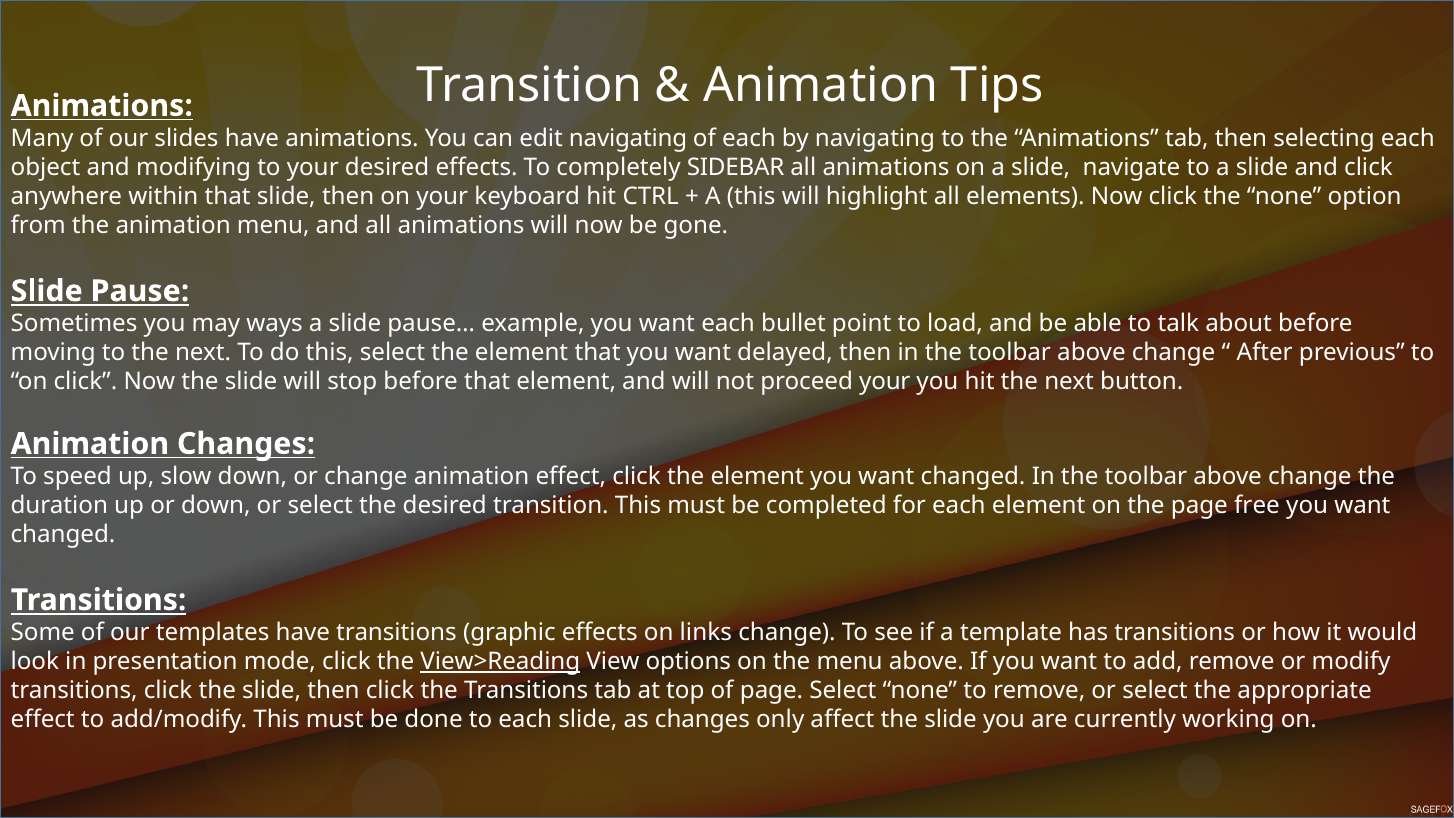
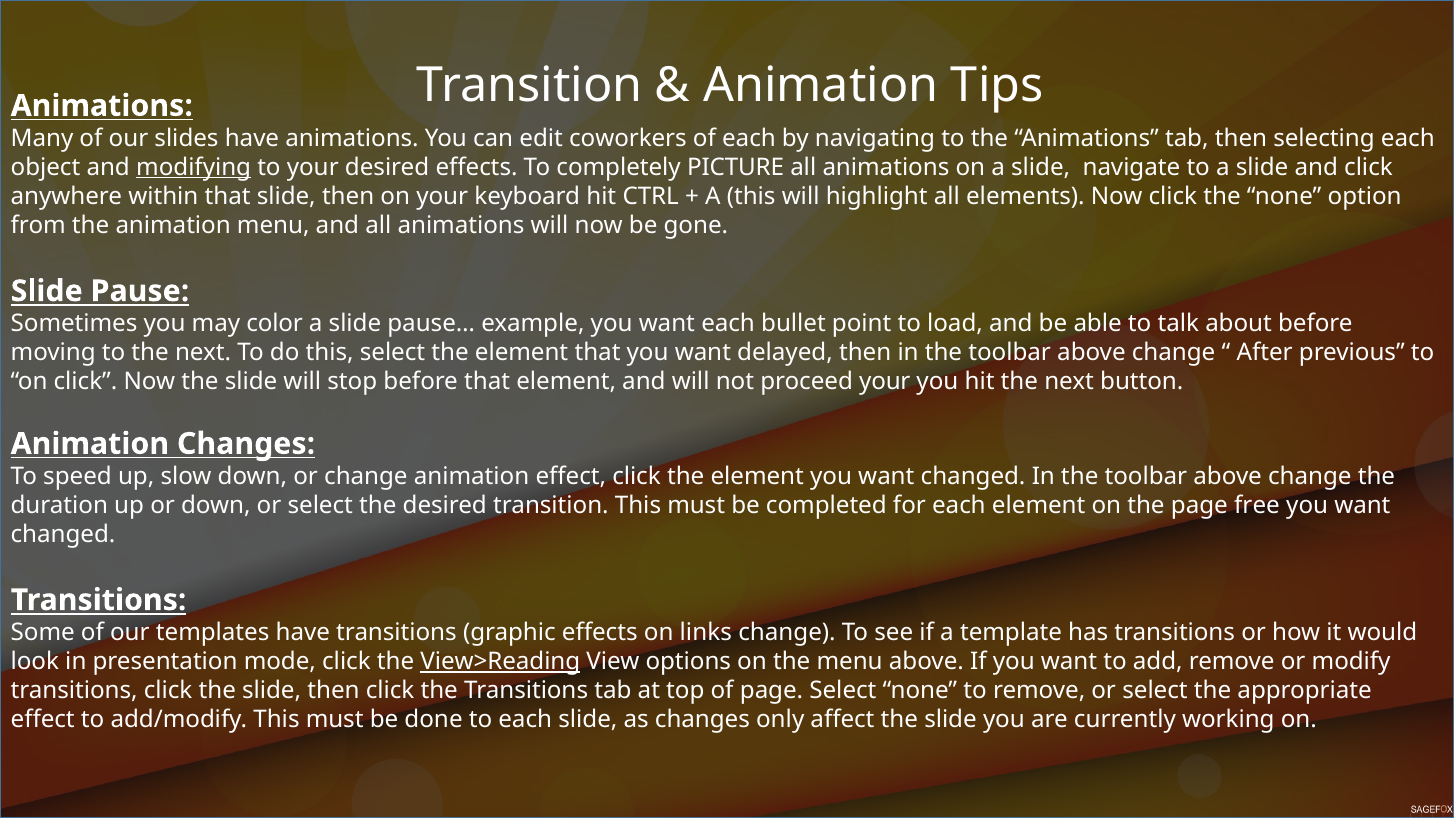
edit navigating: navigating -> coworkers
modifying underline: none -> present
SIDEBAR: SIDEBAR -> PICTURE
ways: ways -> color
